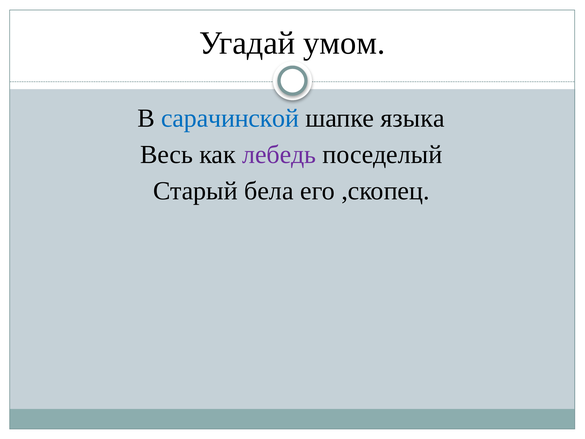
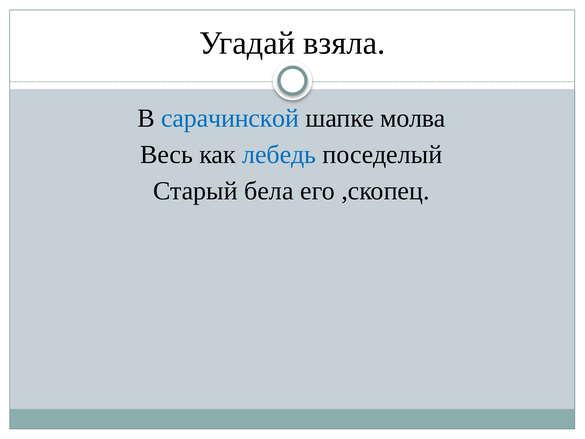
умом: умом -> взяла
языка: языка -> молва
лебедь colour: purple -> blue
